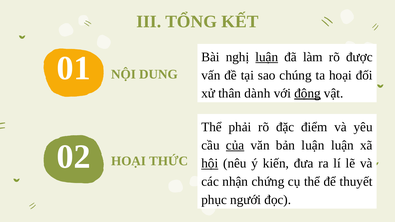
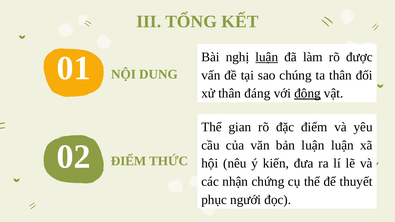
ta hoại: hoại -> thân
dành: dành -> đáng
phải: phải -> gian
của underline: present -> none
HOẠI at (129, 161): HOẠI -> ĐIỂM
hội underline: present -> none
